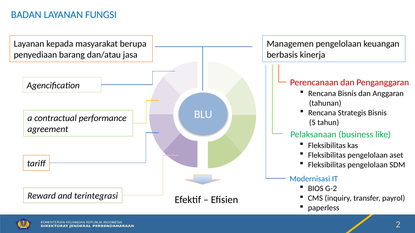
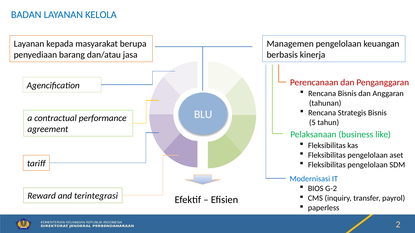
FUNGSI: FUNGSI -> KELOLA
